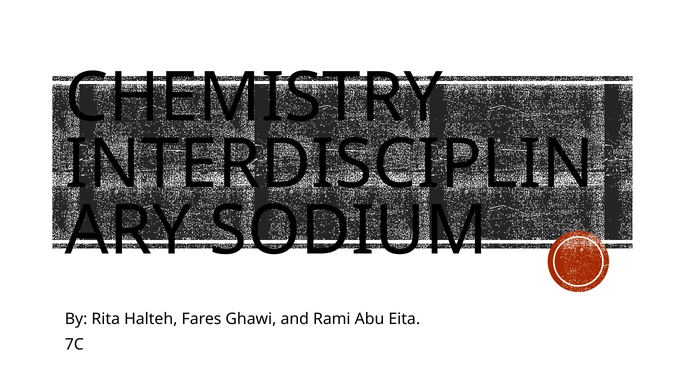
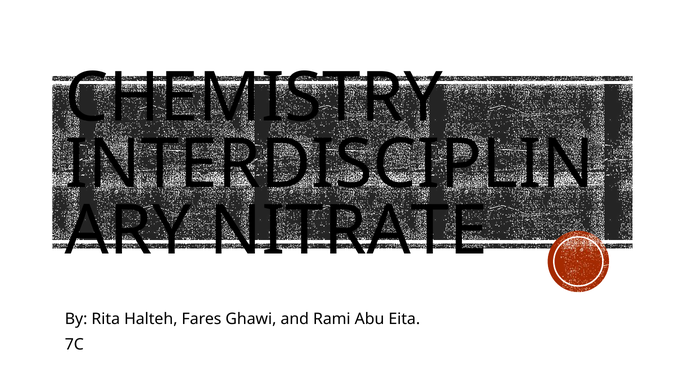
SODIUM: SODIUM -> NITRATE
